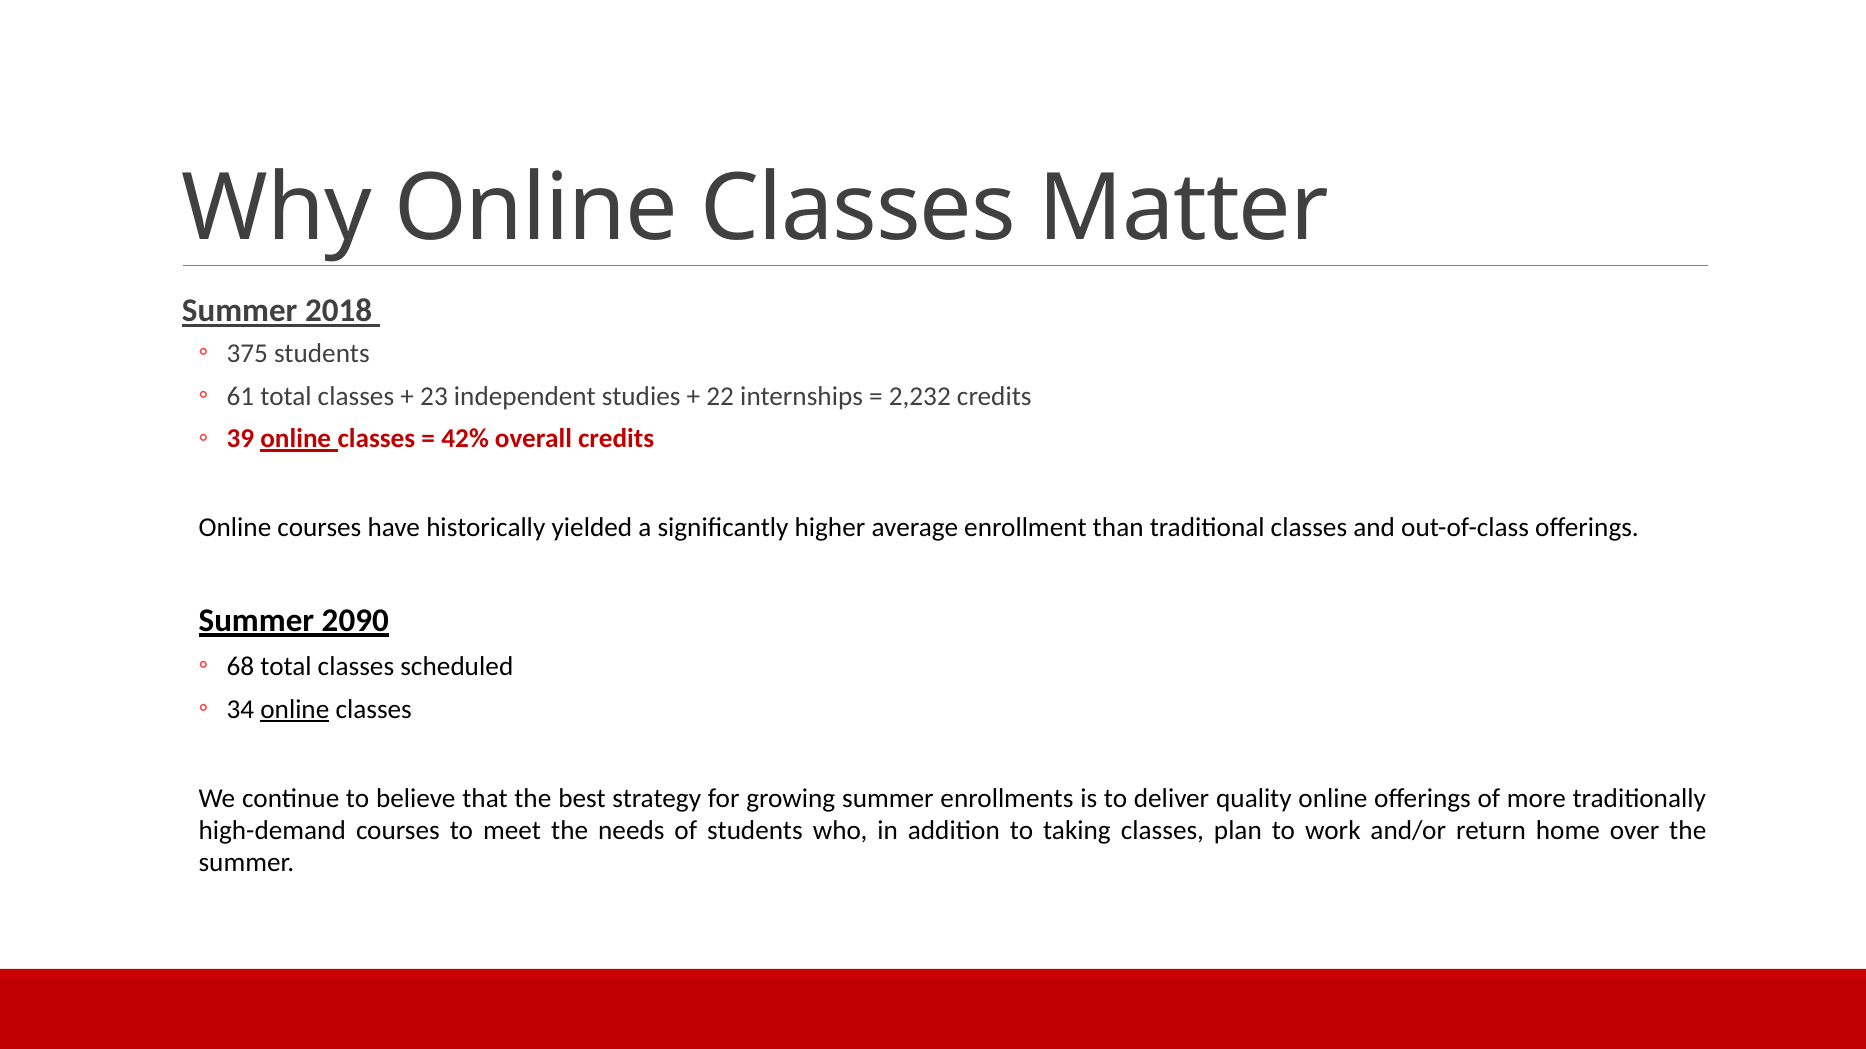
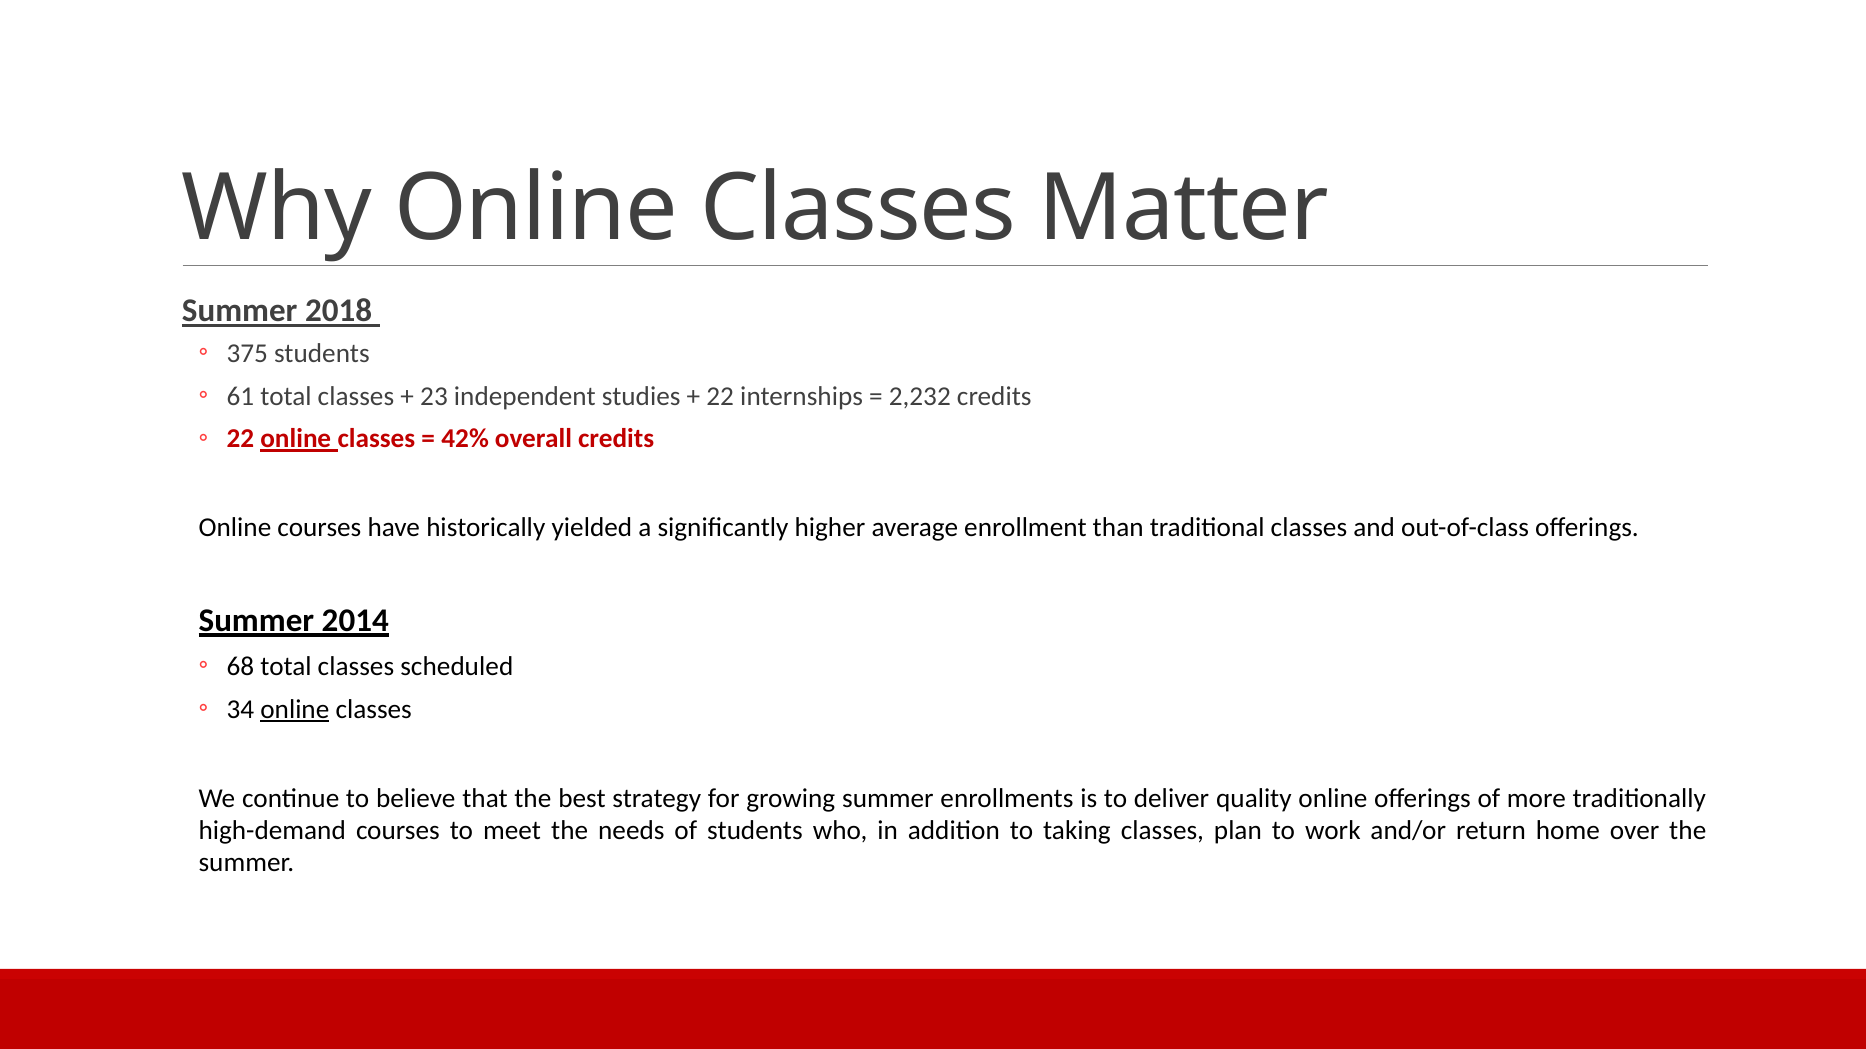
39 at (240, 439): 39 -> 22
2090: 2090 -> 2014
